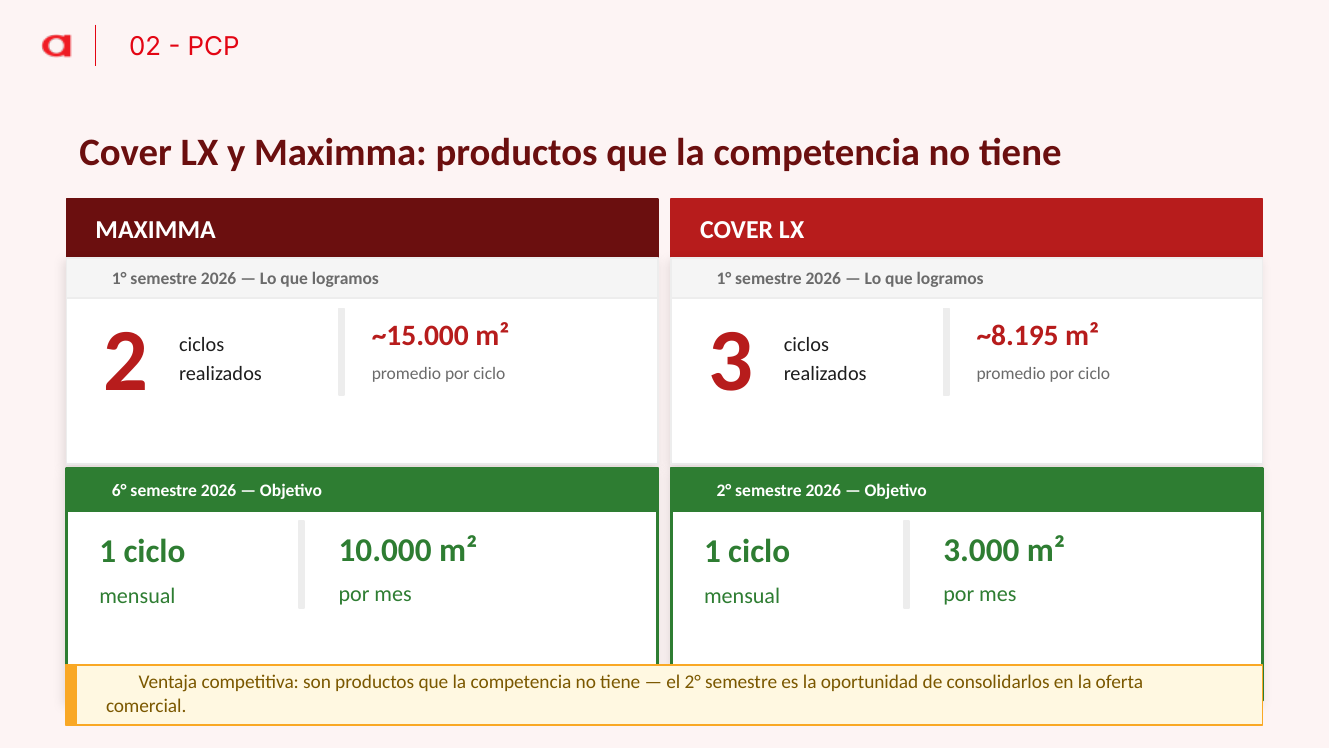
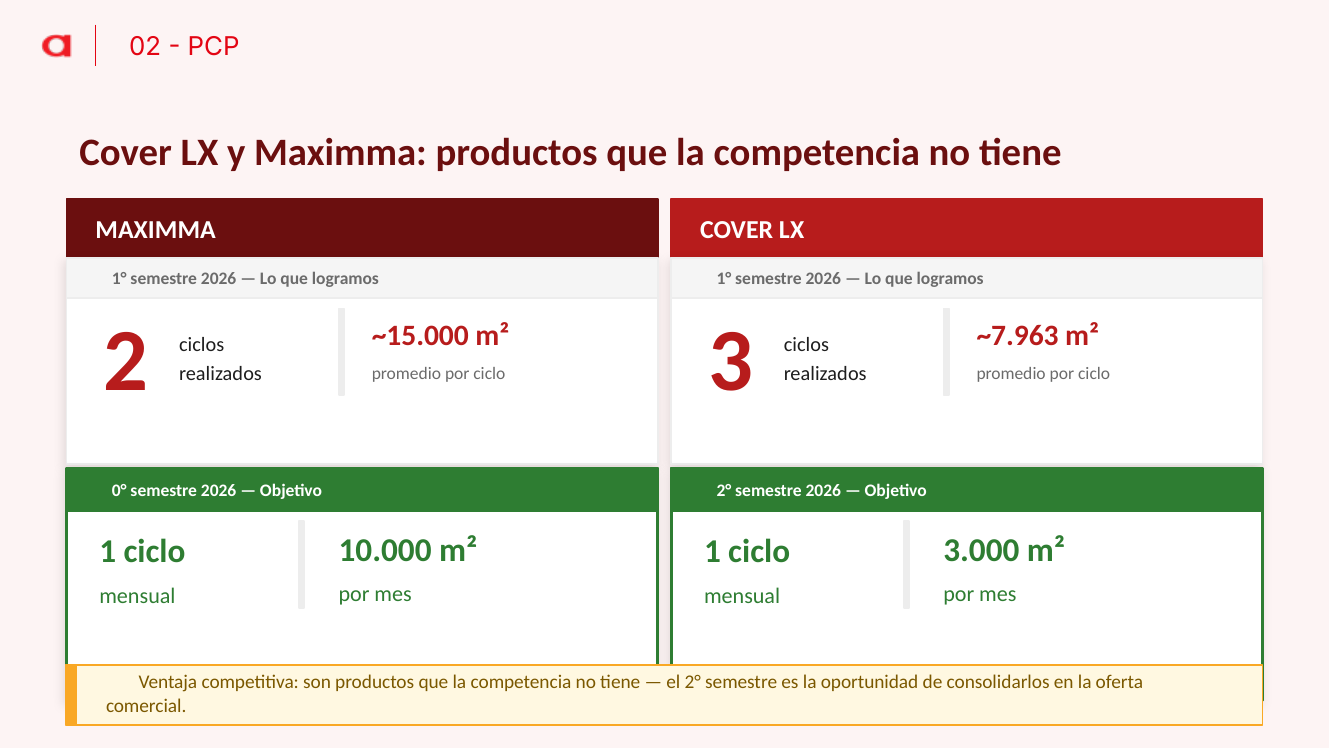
~8.195: ~8.195 -> ~7.963
6°: 6° -> 0°
